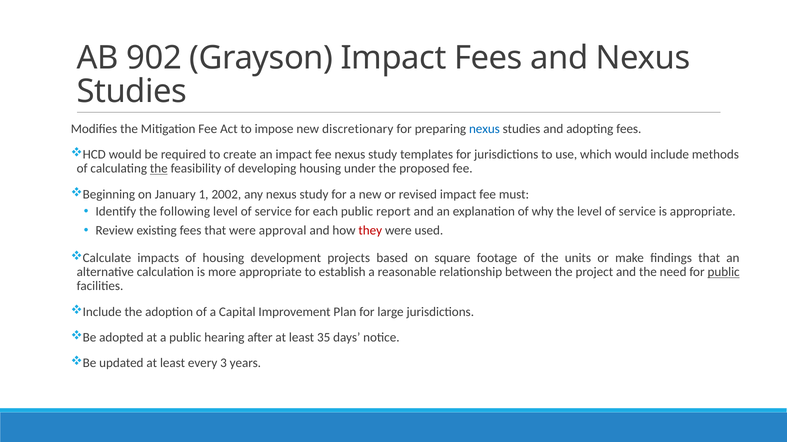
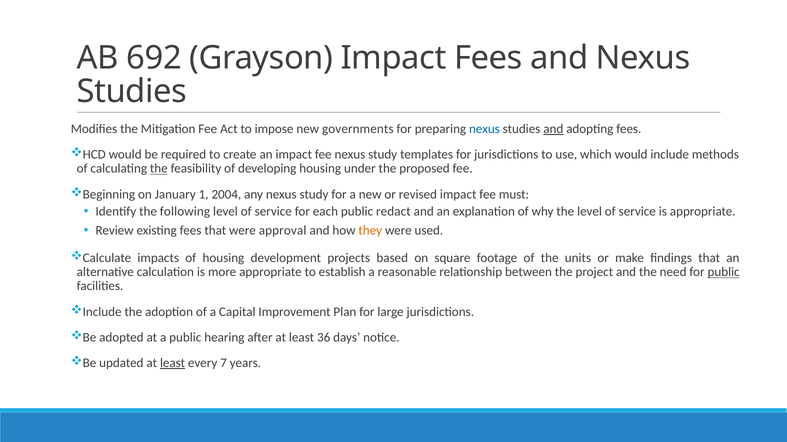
902: 902 -> 692
discretionary: discretionary -> governments
and at (553, 129) underline: none -> present
2002: 2002 -> 2004
report: report -> redact
they colour: red -> orange
35: 35 -> 36
least at (173, 363) underline: none -> present
3: 3 -> 7
